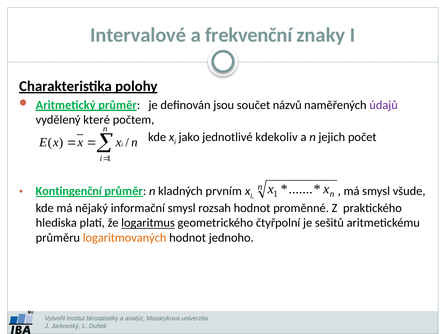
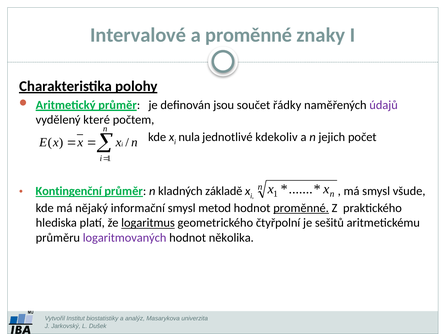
a frekvenční: frekvenční -> proměnné
názvů: názvů -> řádky
jako: jako -> nula
prvním: prvním -> základě
rozsah: rozsah -> metod
proměnné at (301, 208) underline: none -> present
logaritmovaných colour: orange -> purple
jednoho: jednoho -> několika
